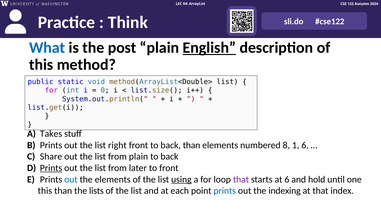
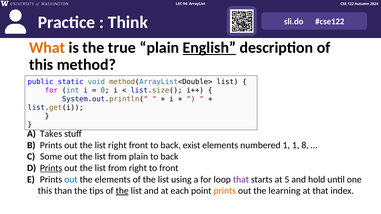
What colour: blue -> orange
post: post -> true
back than: than -> exist
numbered 8: 8 -> 1
1 6: 6 -> 8
Share: Share -> Some
from later: later -> right
using underline: present -> none
at 6: 6 -> 5
lists: lists -> tips
the at (122, 191) underline: none -> present
prints at (225, 191) colour: blue -> orange
indexing: indexing -> learning
